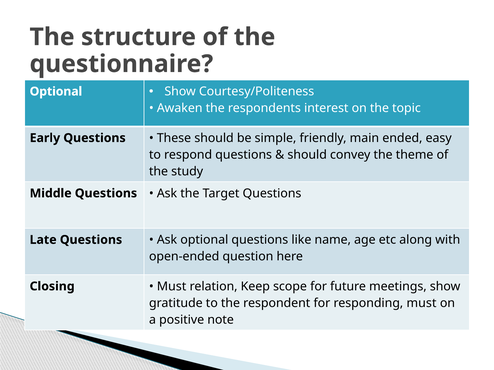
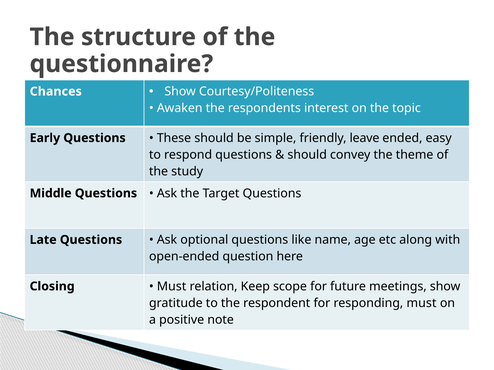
Optional at (56, 92): Optional -> Chances
main: main -> leave
